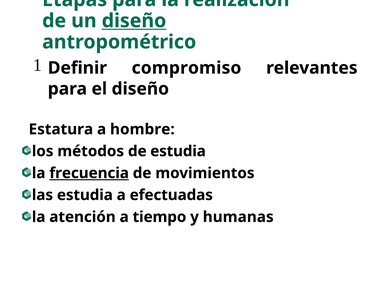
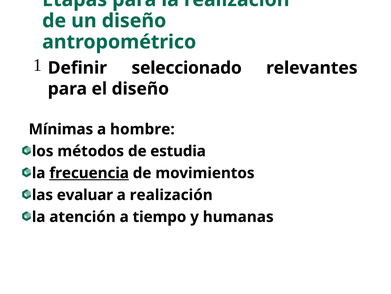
diseño at (134, 21) underline: present -> none
compromiso: compromiso -> seleccionado
Estatura: Estatura -> Mínimas
las estudia: estudia -> evaluar
a efectuadas: efectuadas -> realización
